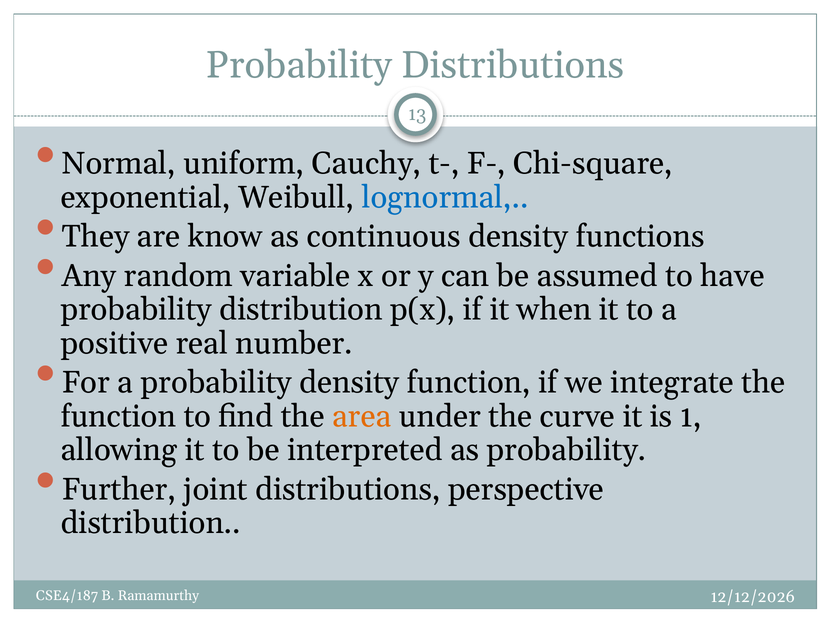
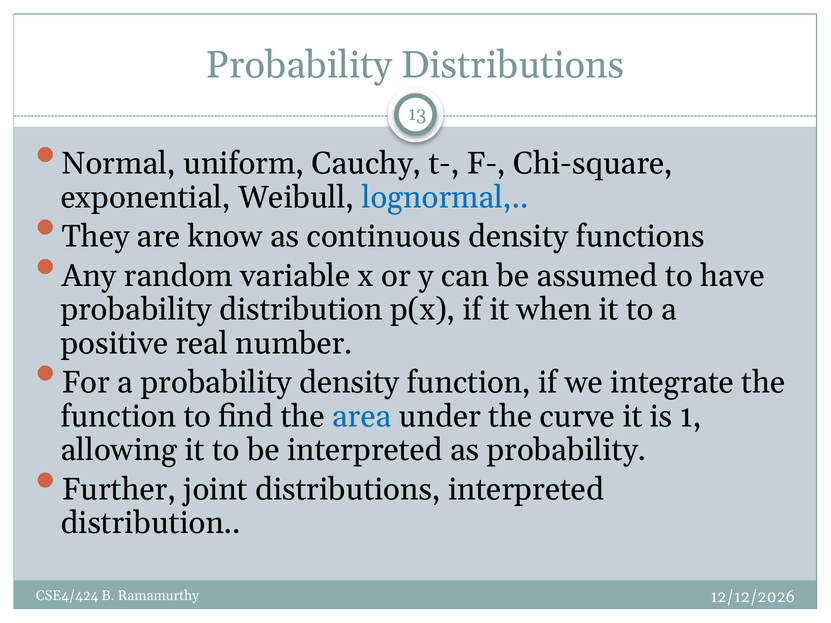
area colour: orange -> blue
distributions perspective: perspective -> interpreted
CSE4/187: CSE4/187 -> CSE4/424
